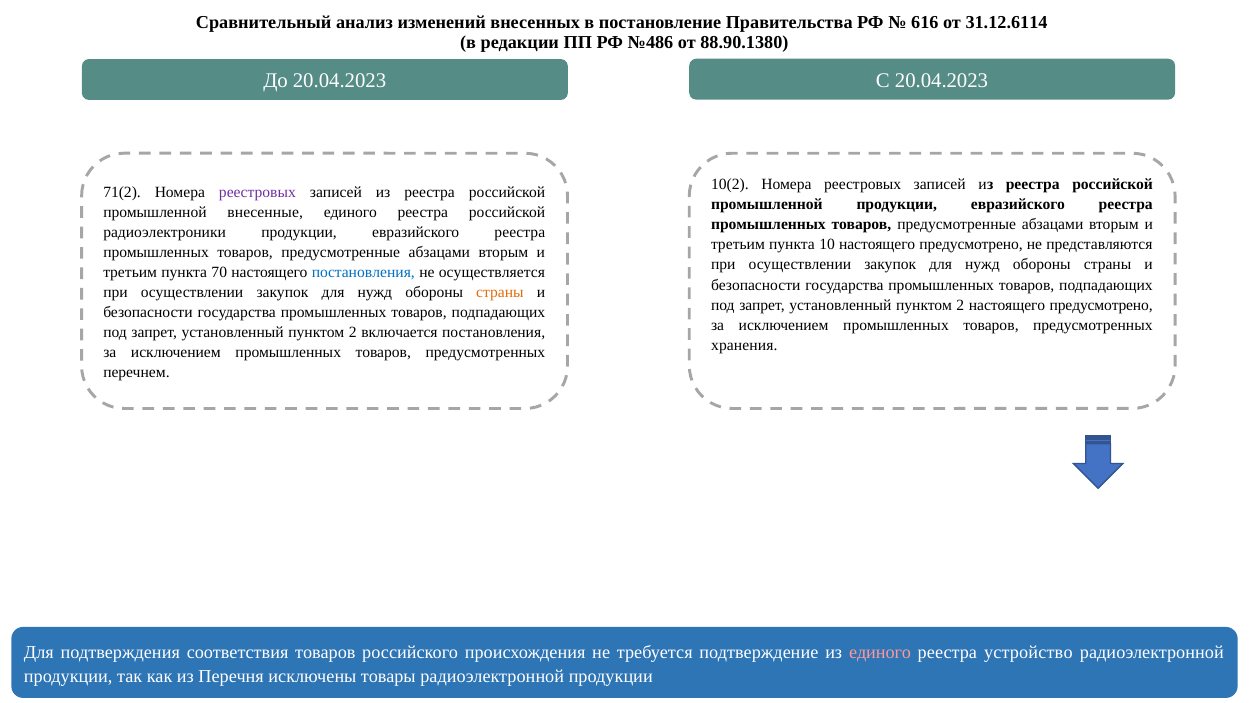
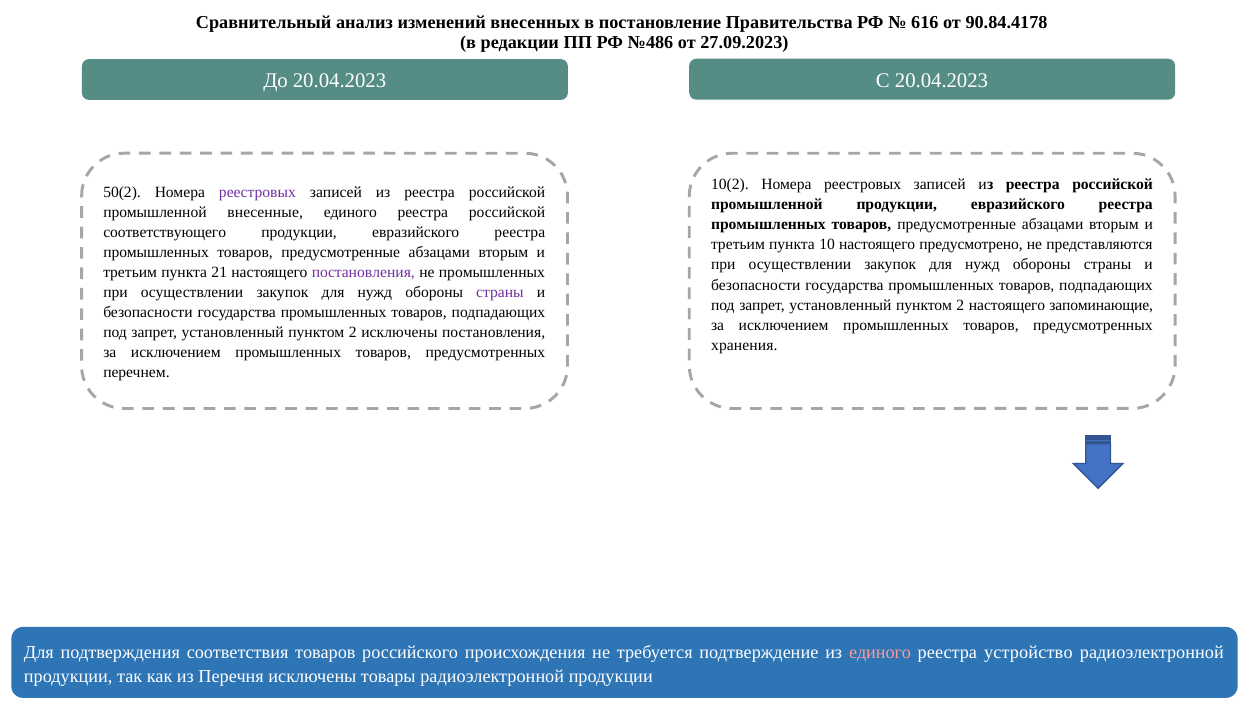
31.12.6114: 31.12.6114 -> 90.84.4178
88.90.1380: 88.90.1380 -> 27.09.2023
71(2: 71(2 -> 50(2
радиоэлектроники: радиоэлектроники -> соответствующего
70: 70 -> 21
постановления at (363, 272) colour: blue -> purple
не осуществляется: осуществляется -> промышленных
страны at (500, 292) colour: orange -> purple
2 настоящего предусмотрено: предусмотрено -> запоминающие
2 включается: включается -> исключены
